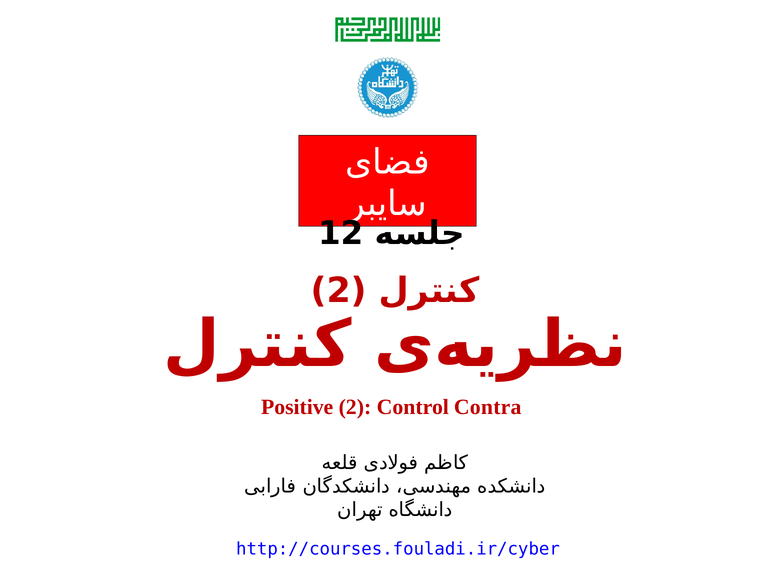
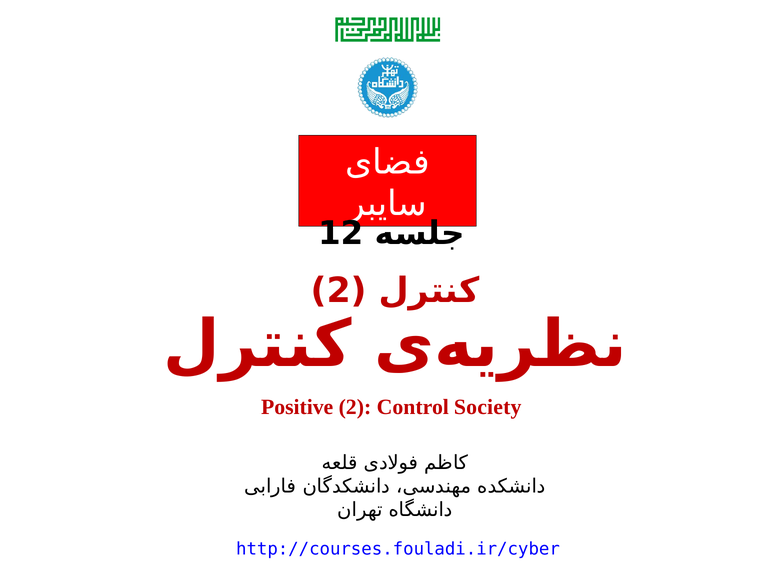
Contra: Contra -> Society
